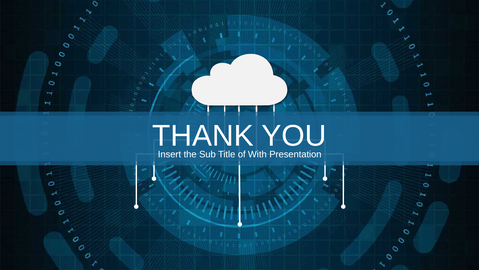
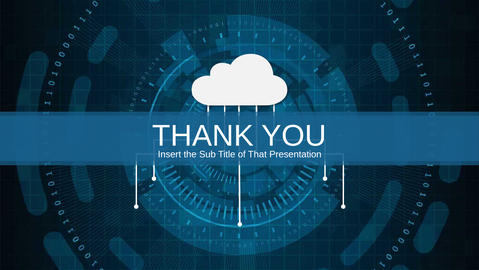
With: With -> That
